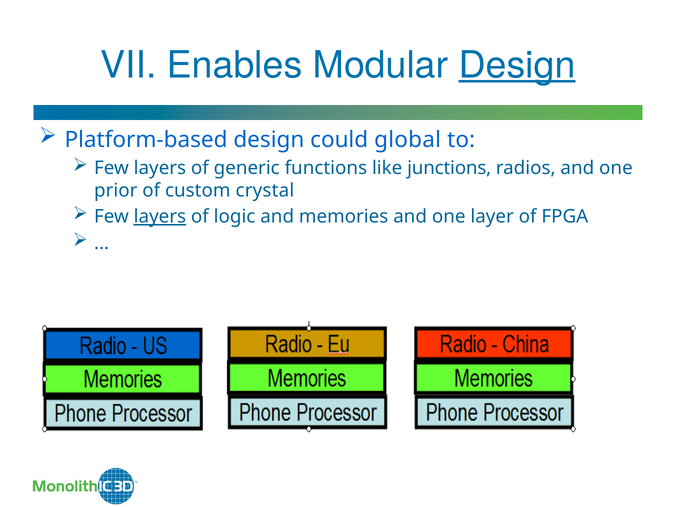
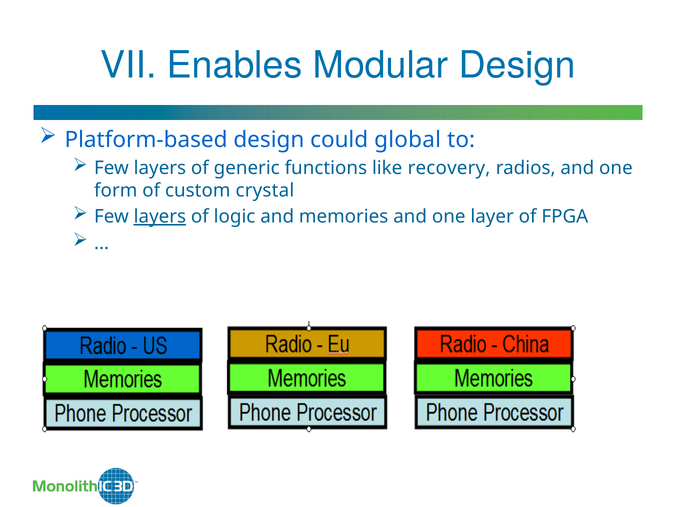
Design at (517, 65) underline: present -> none
junctions: junctions -> recovery
prior: prior -> form
